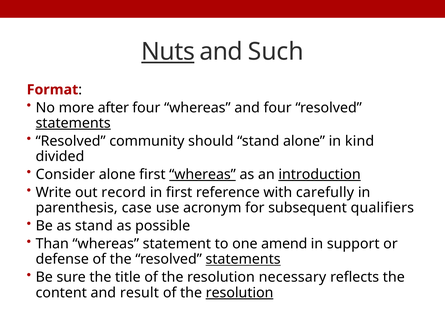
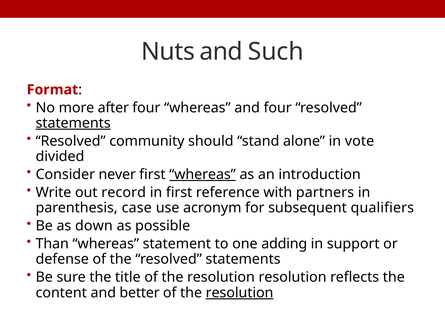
Nuts underline: present -> none
kind: kind -> vote
Consider alone: alone -> never
introduction underline: present -> none
carefully: carefully -> partners
as stand: stand -> down
amend: amend -> adding
statements at (243, 259) underline: present -> none
resolution necessary: necessary -> resolution
result: result -> better
